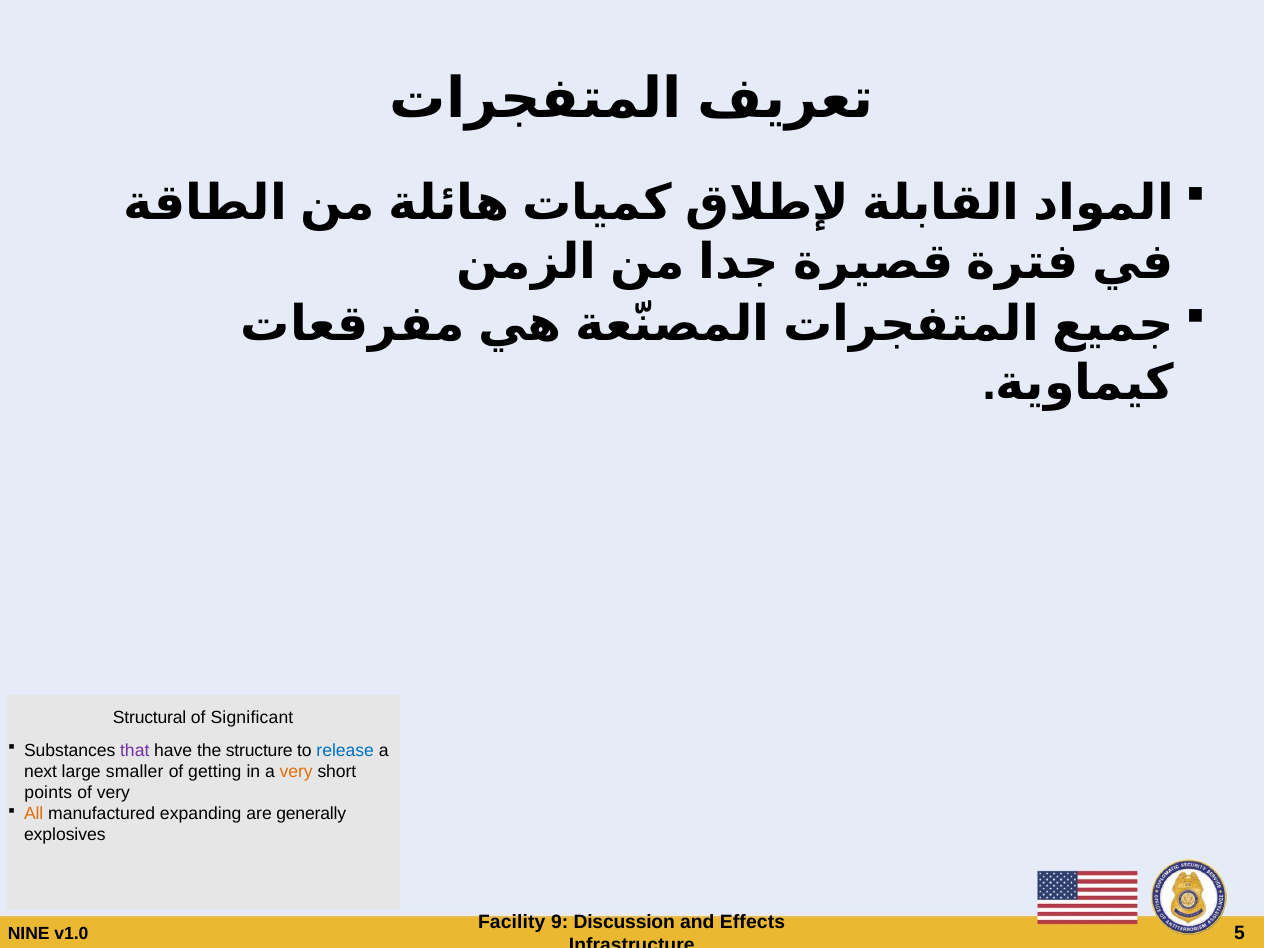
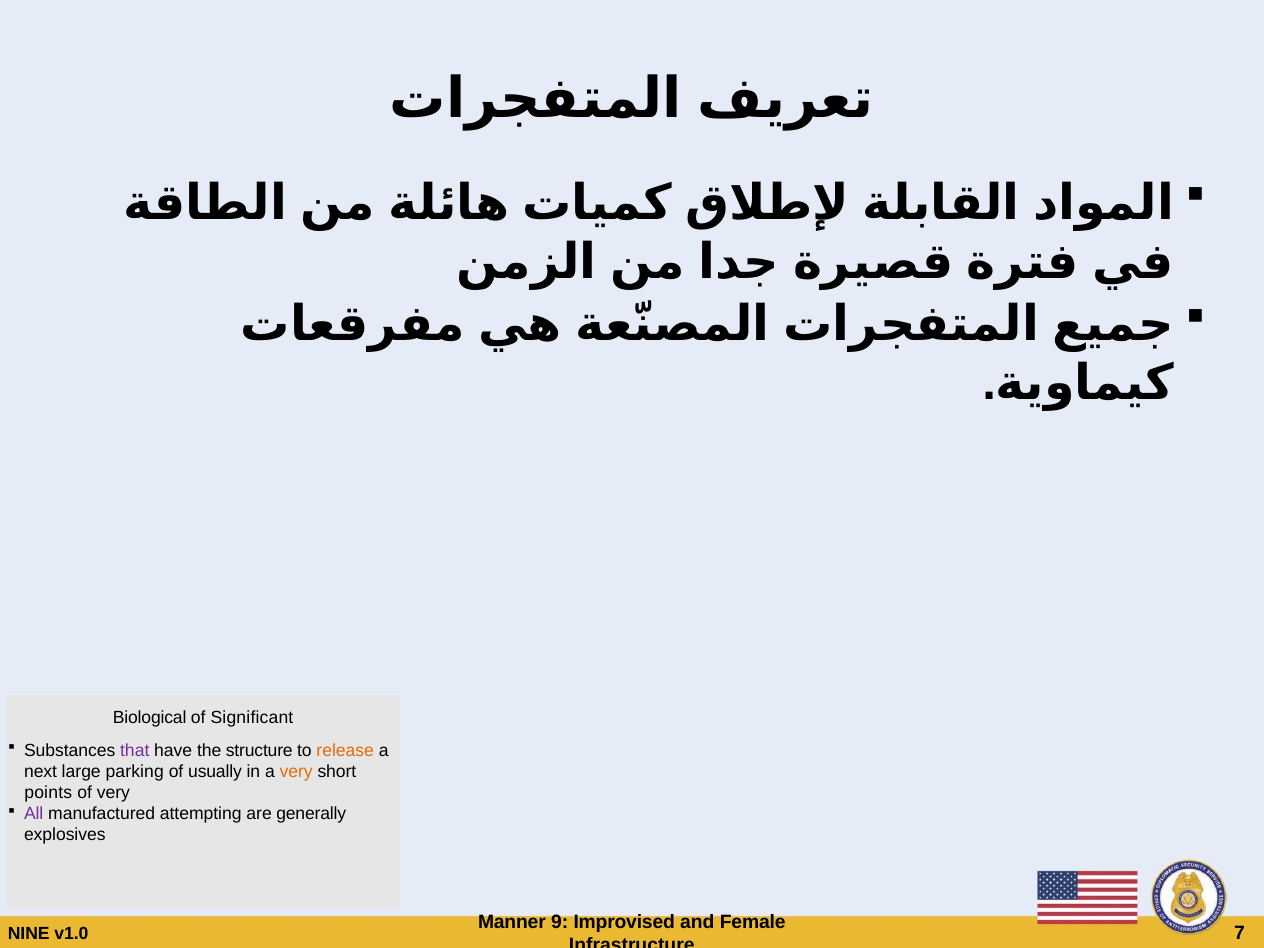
Structural: Structural -> Biological
release colour: blue -> orange
smaller: smaller -> parking
getting: getting -> usually
All colour: orange -> purple
expanding: expanding -> attempting
Facility: Facility -> Manner
Discussion: Discussion -> Improvised
Effects: Effects -> Female
5: 5 -> 7
